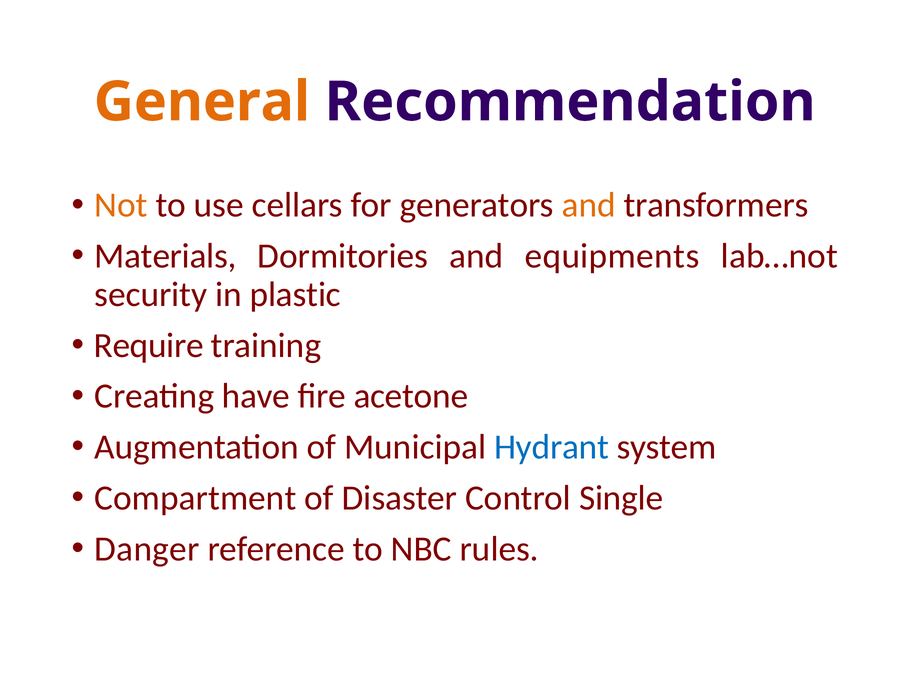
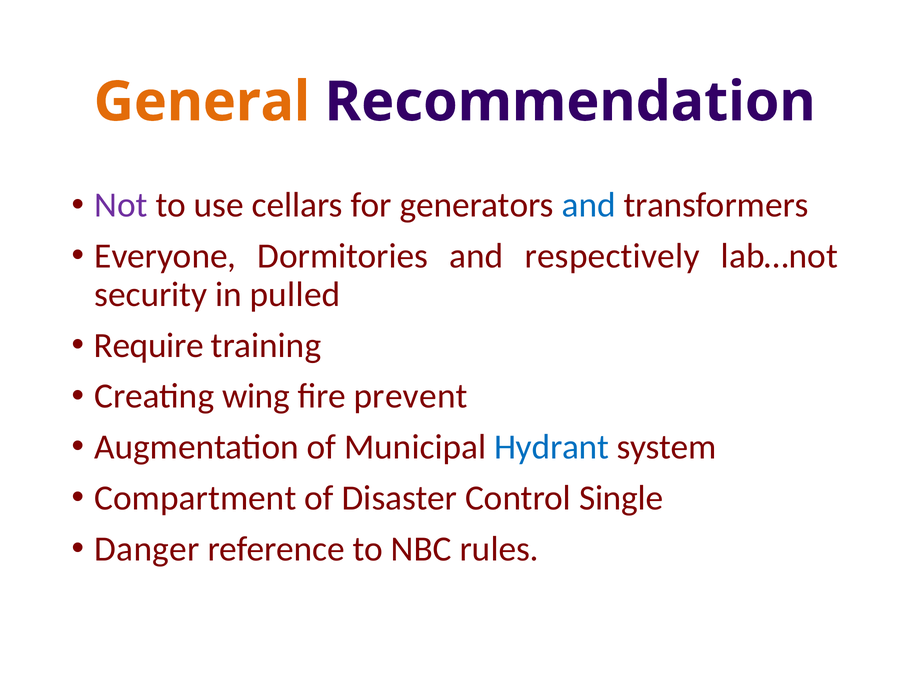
Not colour: orange -> purple
and at (589, 205) colour: orange -> blue
Materials: Materials -> Everyone
equipments: equipments -> respectively
plastic: plastic -> pulled
have: have -> wing
acetone: acetone -> prevent
